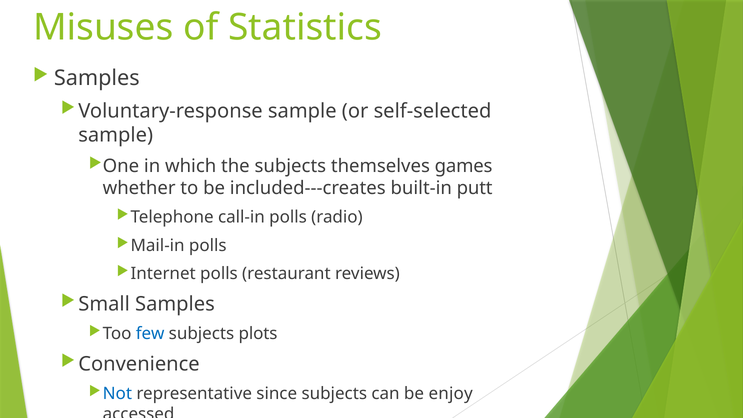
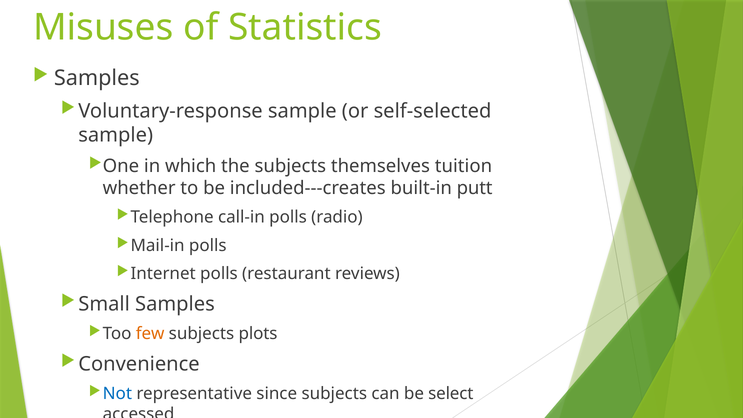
games: games -> tuition
few colour: blue -> orange
enjoy: enjoy -> select
